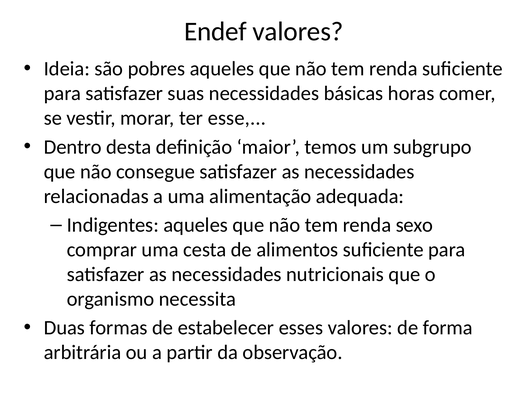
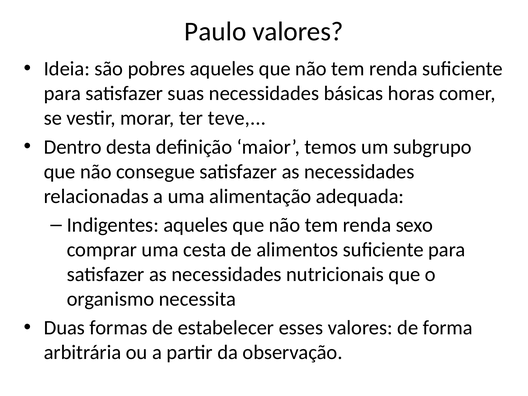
Endef: Endef -> Paulo
esse: esse -> teve
